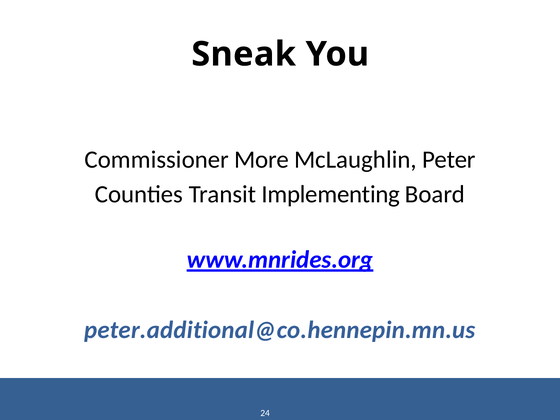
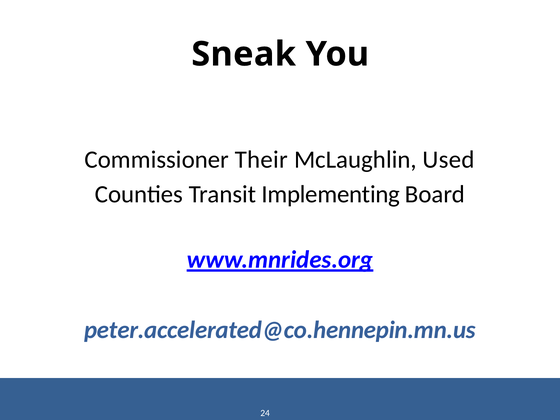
More: More -> Their
Peter: Peter -> Used
peter.additional@co.hennepin.mn.us: peter.additional@co.hennepin.mn.us -> peter.accelerated@co.hennepin.mn.us
